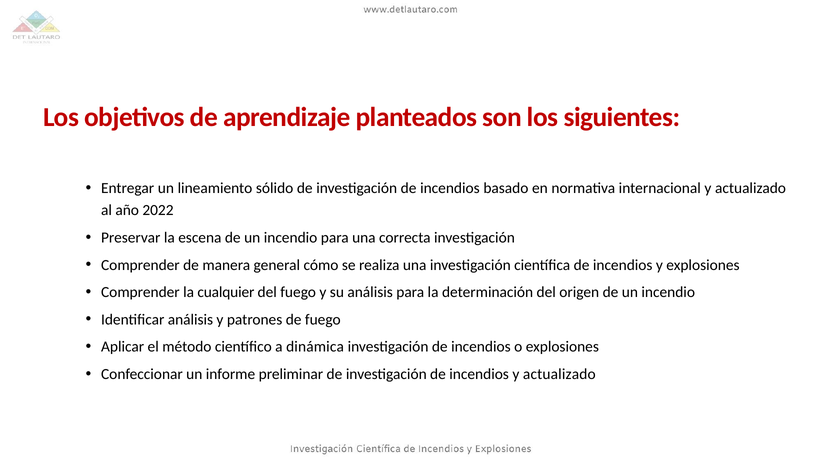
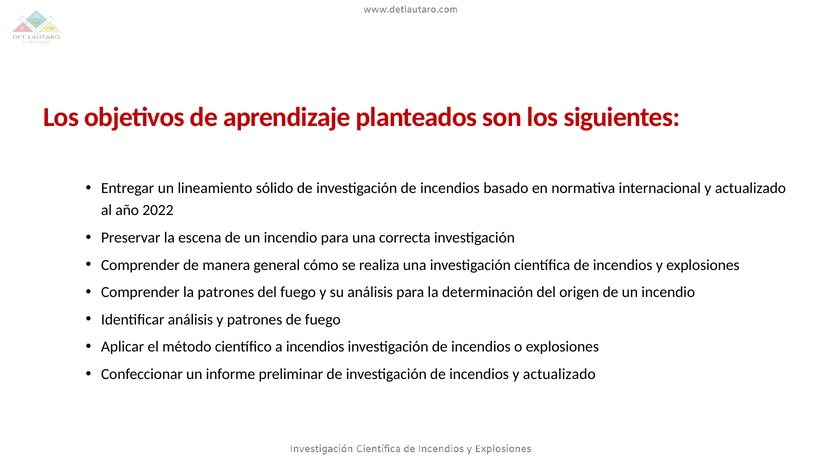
la cualquier: cualquier -> patrones
a dinámica: dinámica -> incendios
